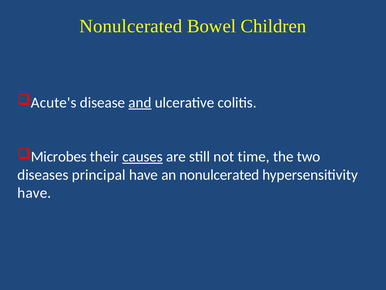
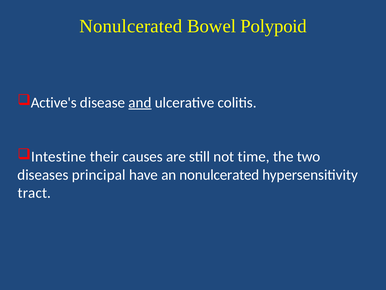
Children: Children -> Polypoid
Acute's: Acute's -> Active's
Microbes: Microbes -> Intestine
causes underline: present -> none
have at (34, 193): have -> tract
